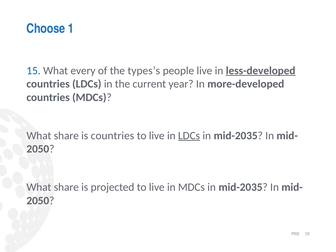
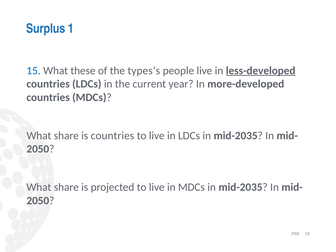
Choose: Choose -> Surplus
every: every -> these
LDCs at (189, 136) underline: present -> none
